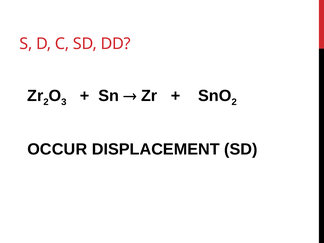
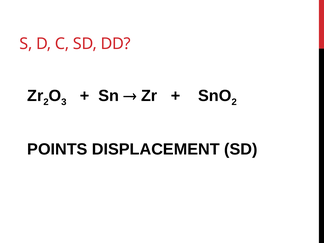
OCCUR: OCCUR -> POINTS
